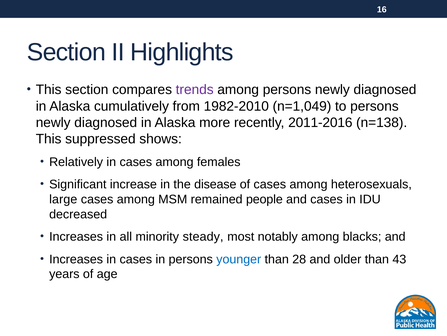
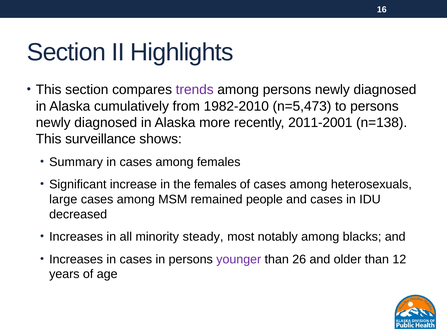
n=1,049: n=1,049 -> n=5,473
2011-2016: 2011-2016 -> 2011-2001
suppressed: suppressed -> surveillance
Relatively: Relatively -> Summary
the disease: disease -> females
younger colour: blue -> purple
28: 28 -> 26
43: 43 -> 12
